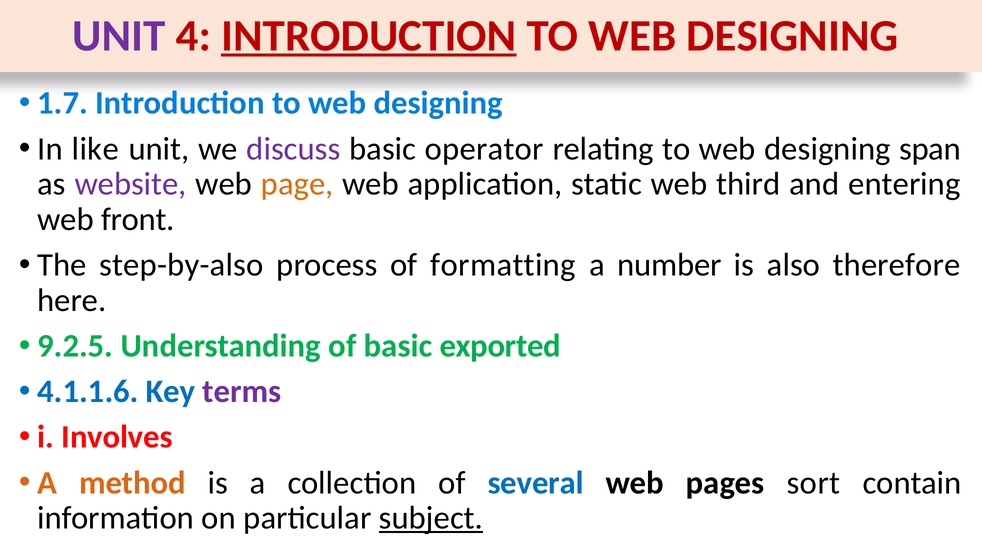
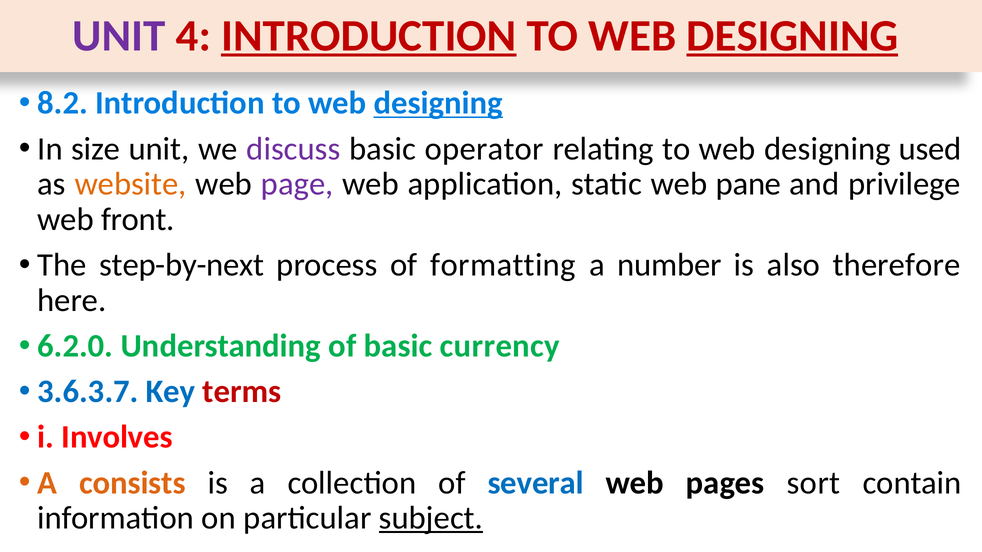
DESIGNING at (792, 36) underline: none -> present
1.7: 1.7 -> 8.2
designing at (438, 103) underline: none -> present
like: like -> size
span: span -> used
website colour: purple -> orange
page colour: orange -> purple
third: third -> pane
entering: entering -> privilege
step-by-also: step-by-also -> step-by-next
9.2.5: 9.2.5 -> 6.2.0
exported: exported -> currency
4.1.1.6: 4.1.1.6 -> 3.6.3.7
terms colour: purple -> red
method: method -> consists
